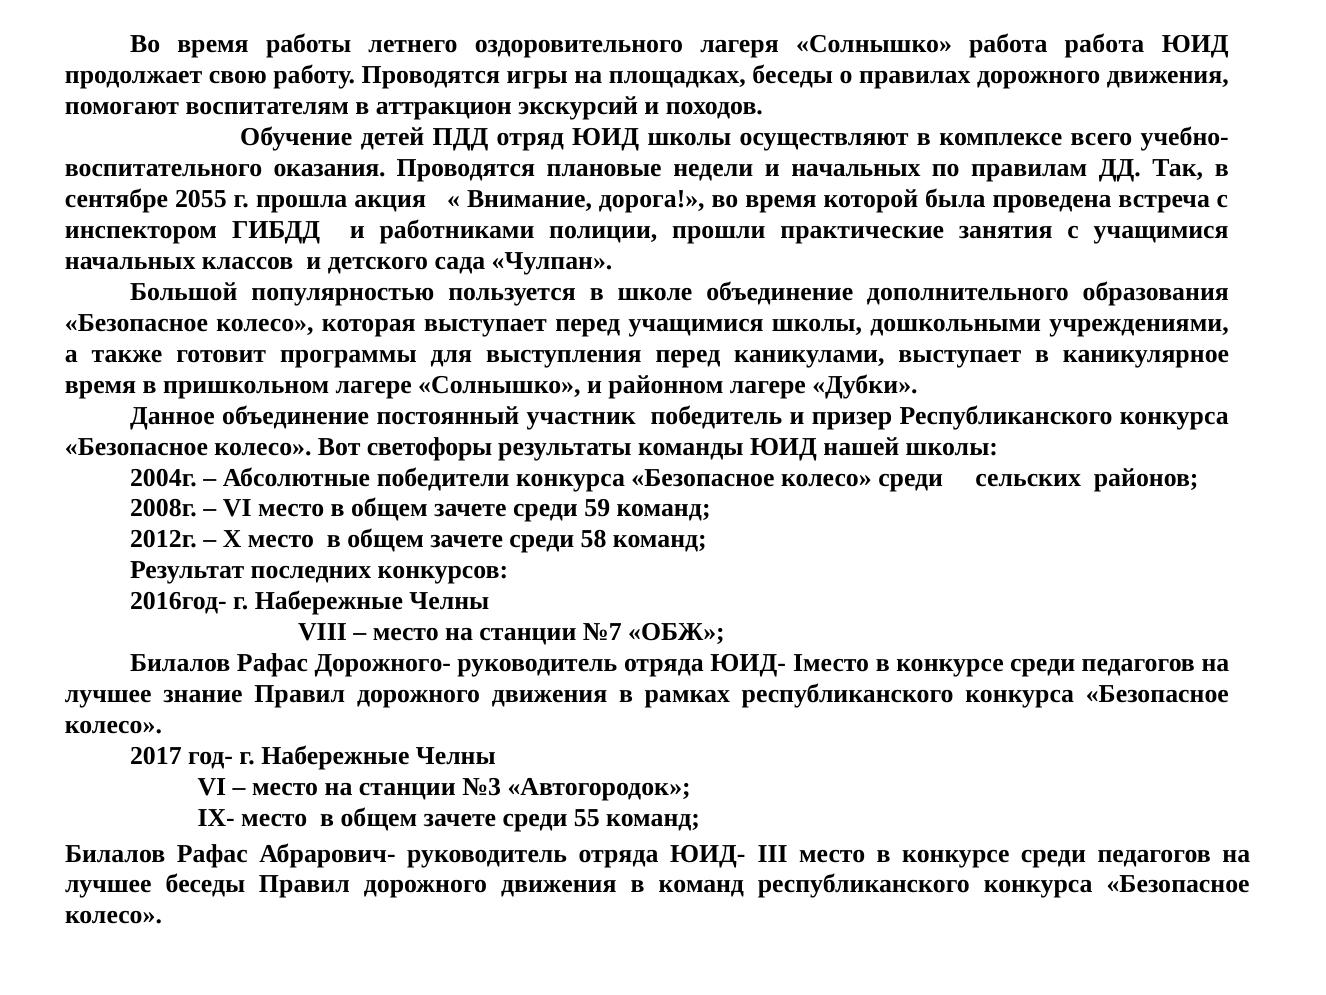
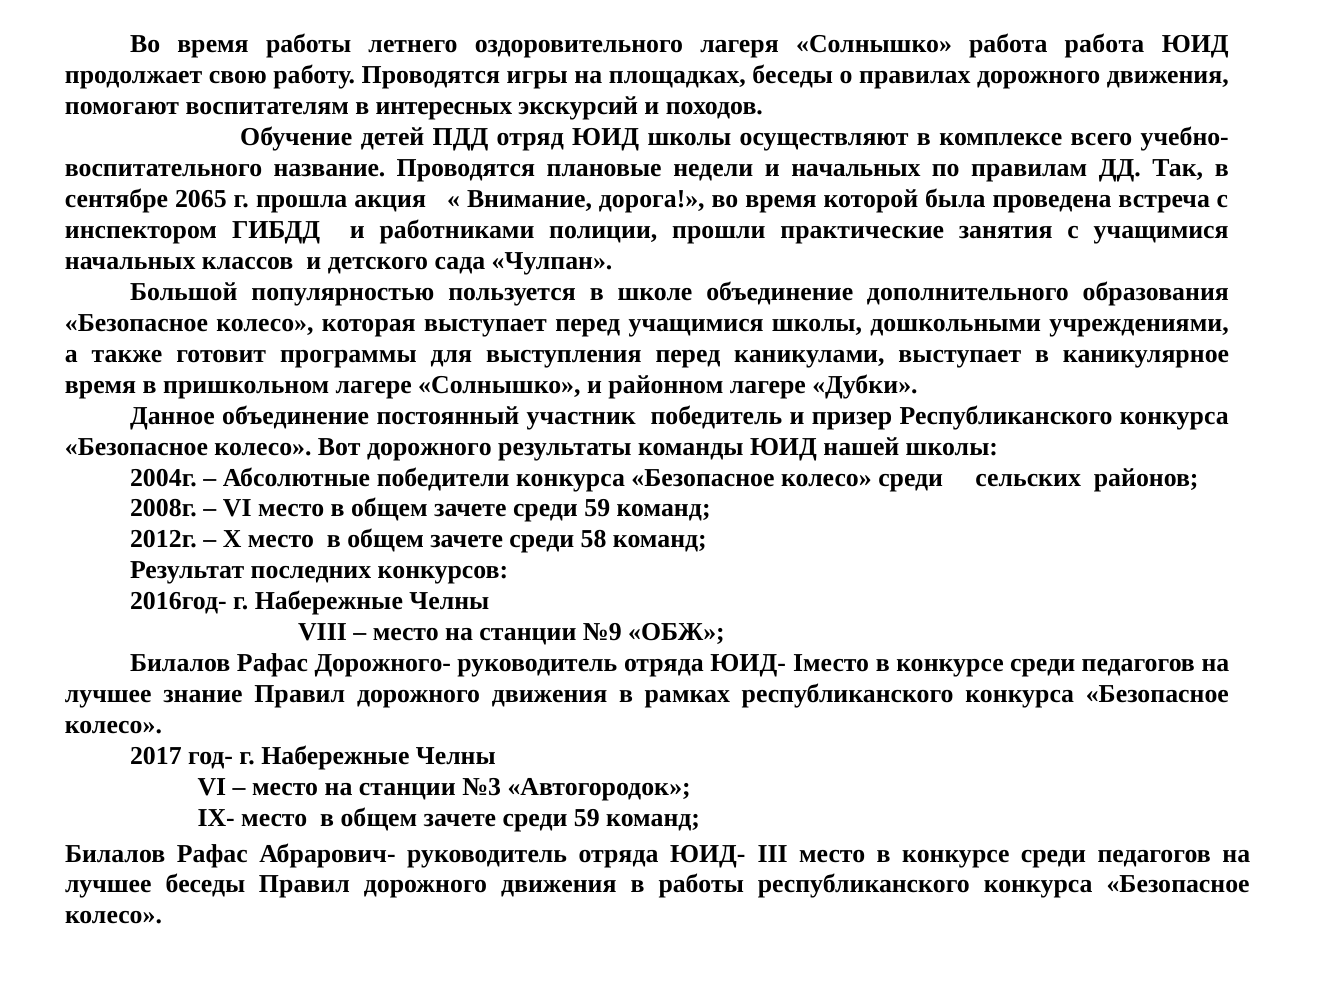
аттракцион: аттракцион -> интересных
оказания: оказания -> название
2055: 2055 -> 2065
Вот светофоры: светофоры -> дорожного
№7: №7 -> №9
55 at (587, 818): 55 -> 59
в команд: команд -> работы
